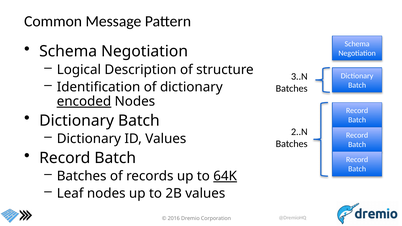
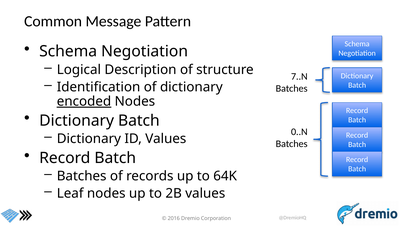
3..N: 3..N -> 7..N
2..N: 2..N -> 0..N
64K underline: present -> none
